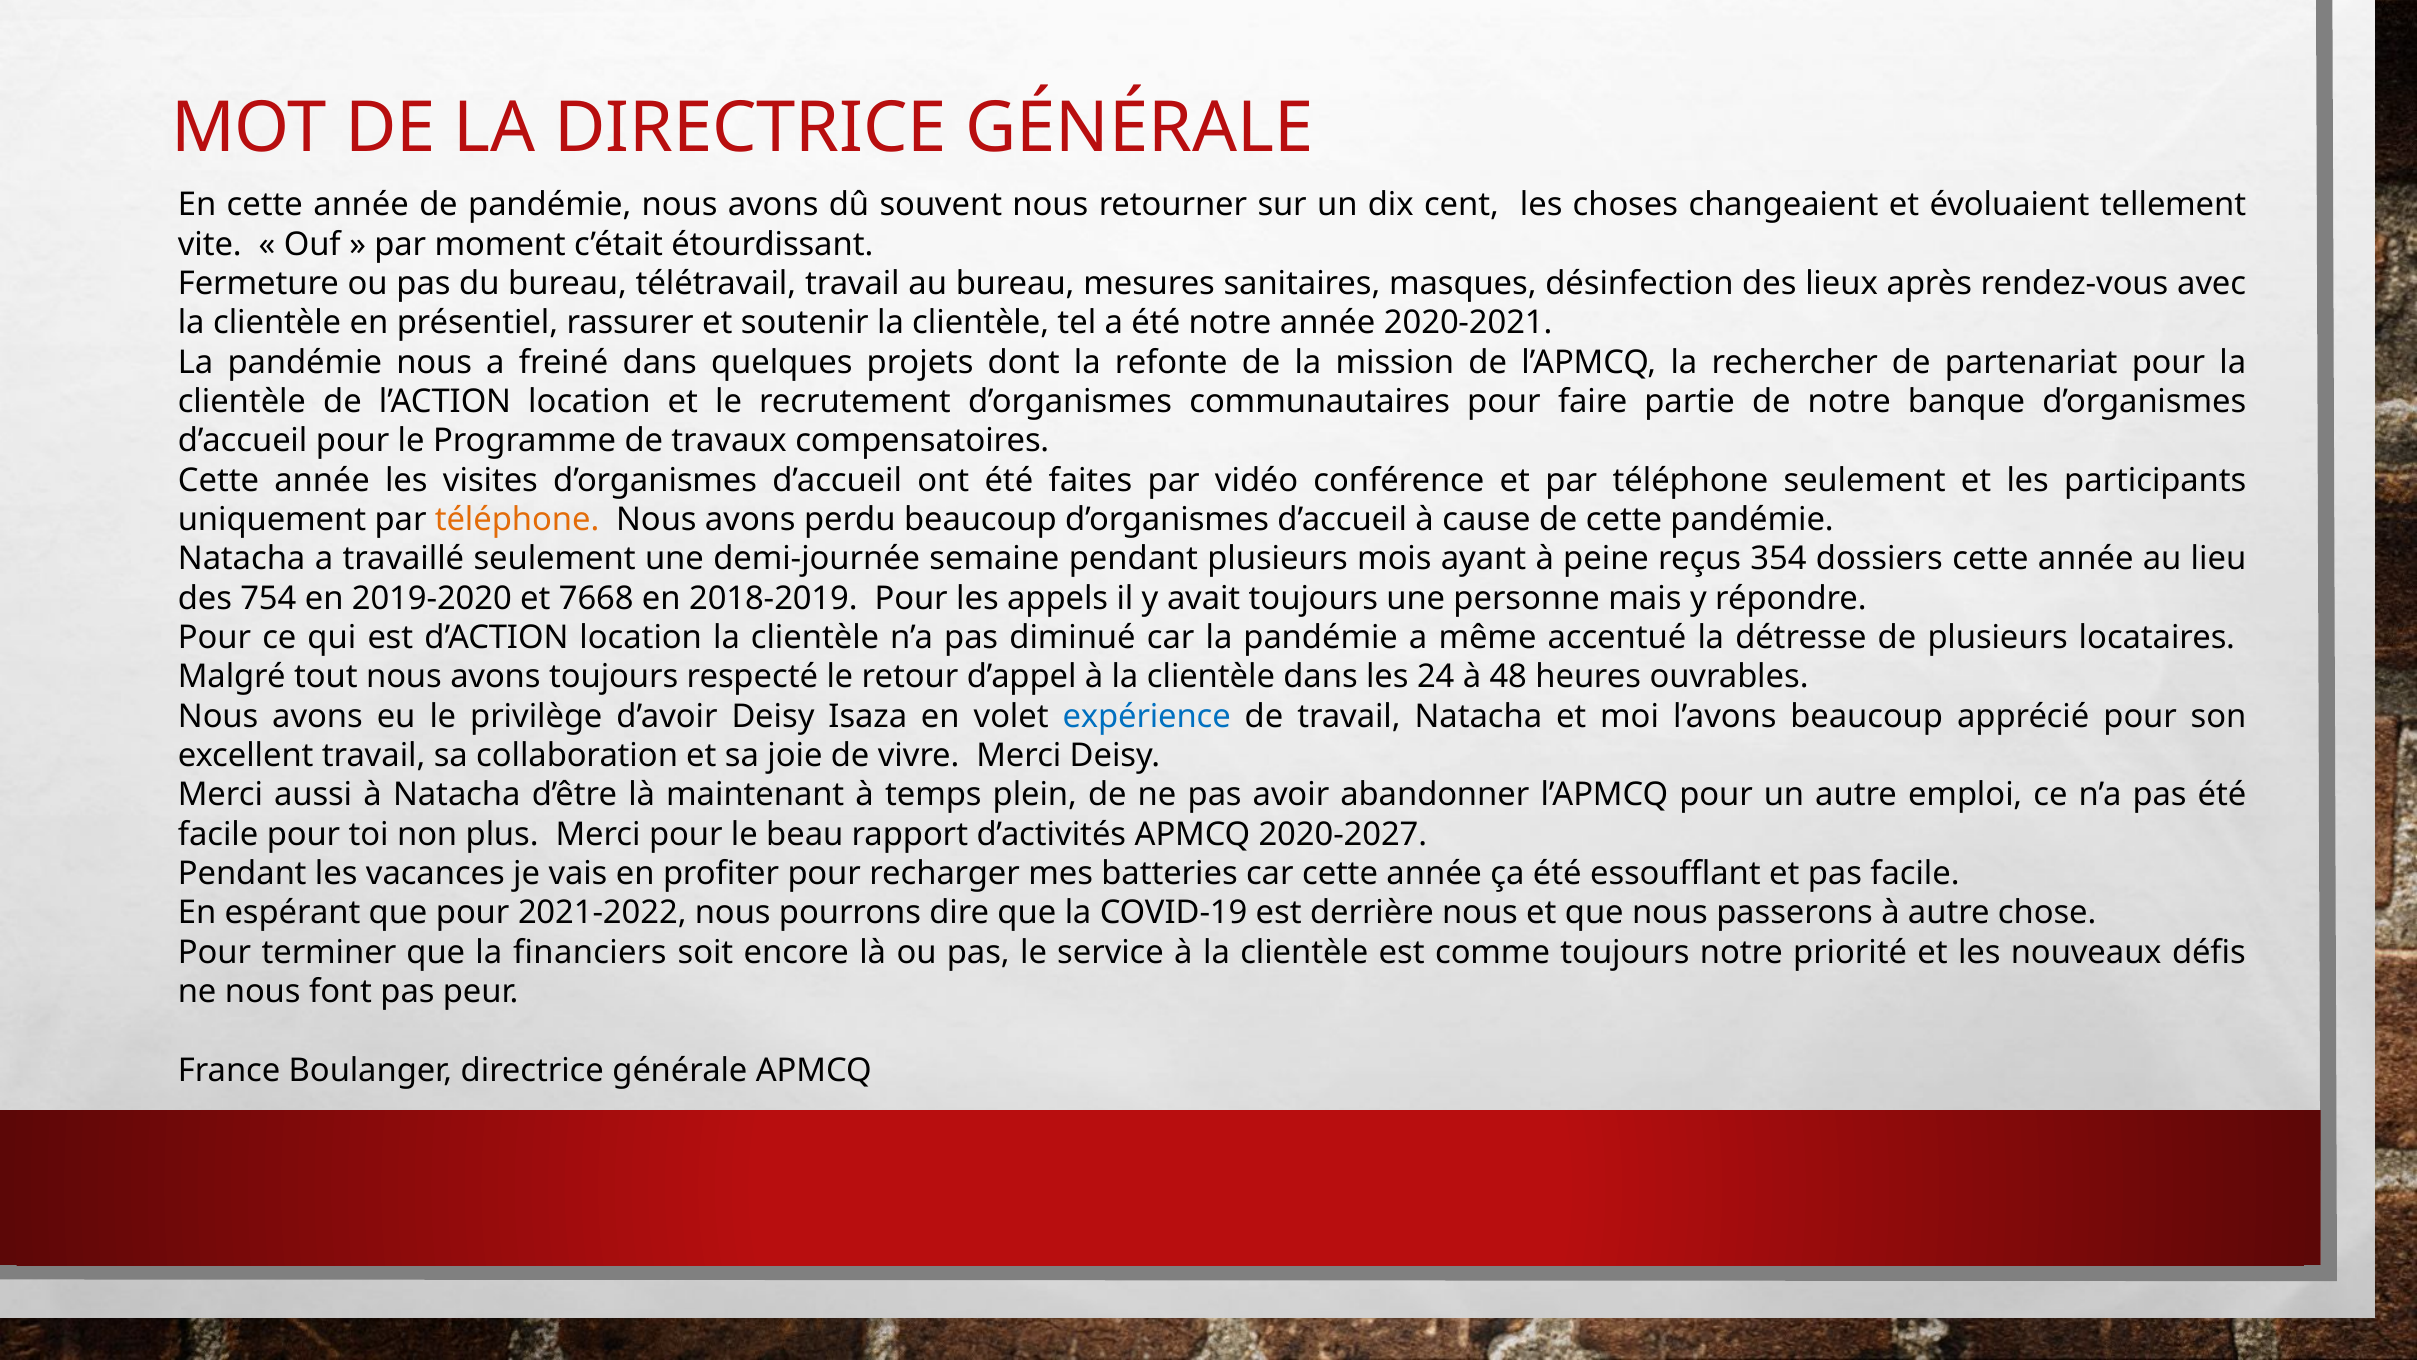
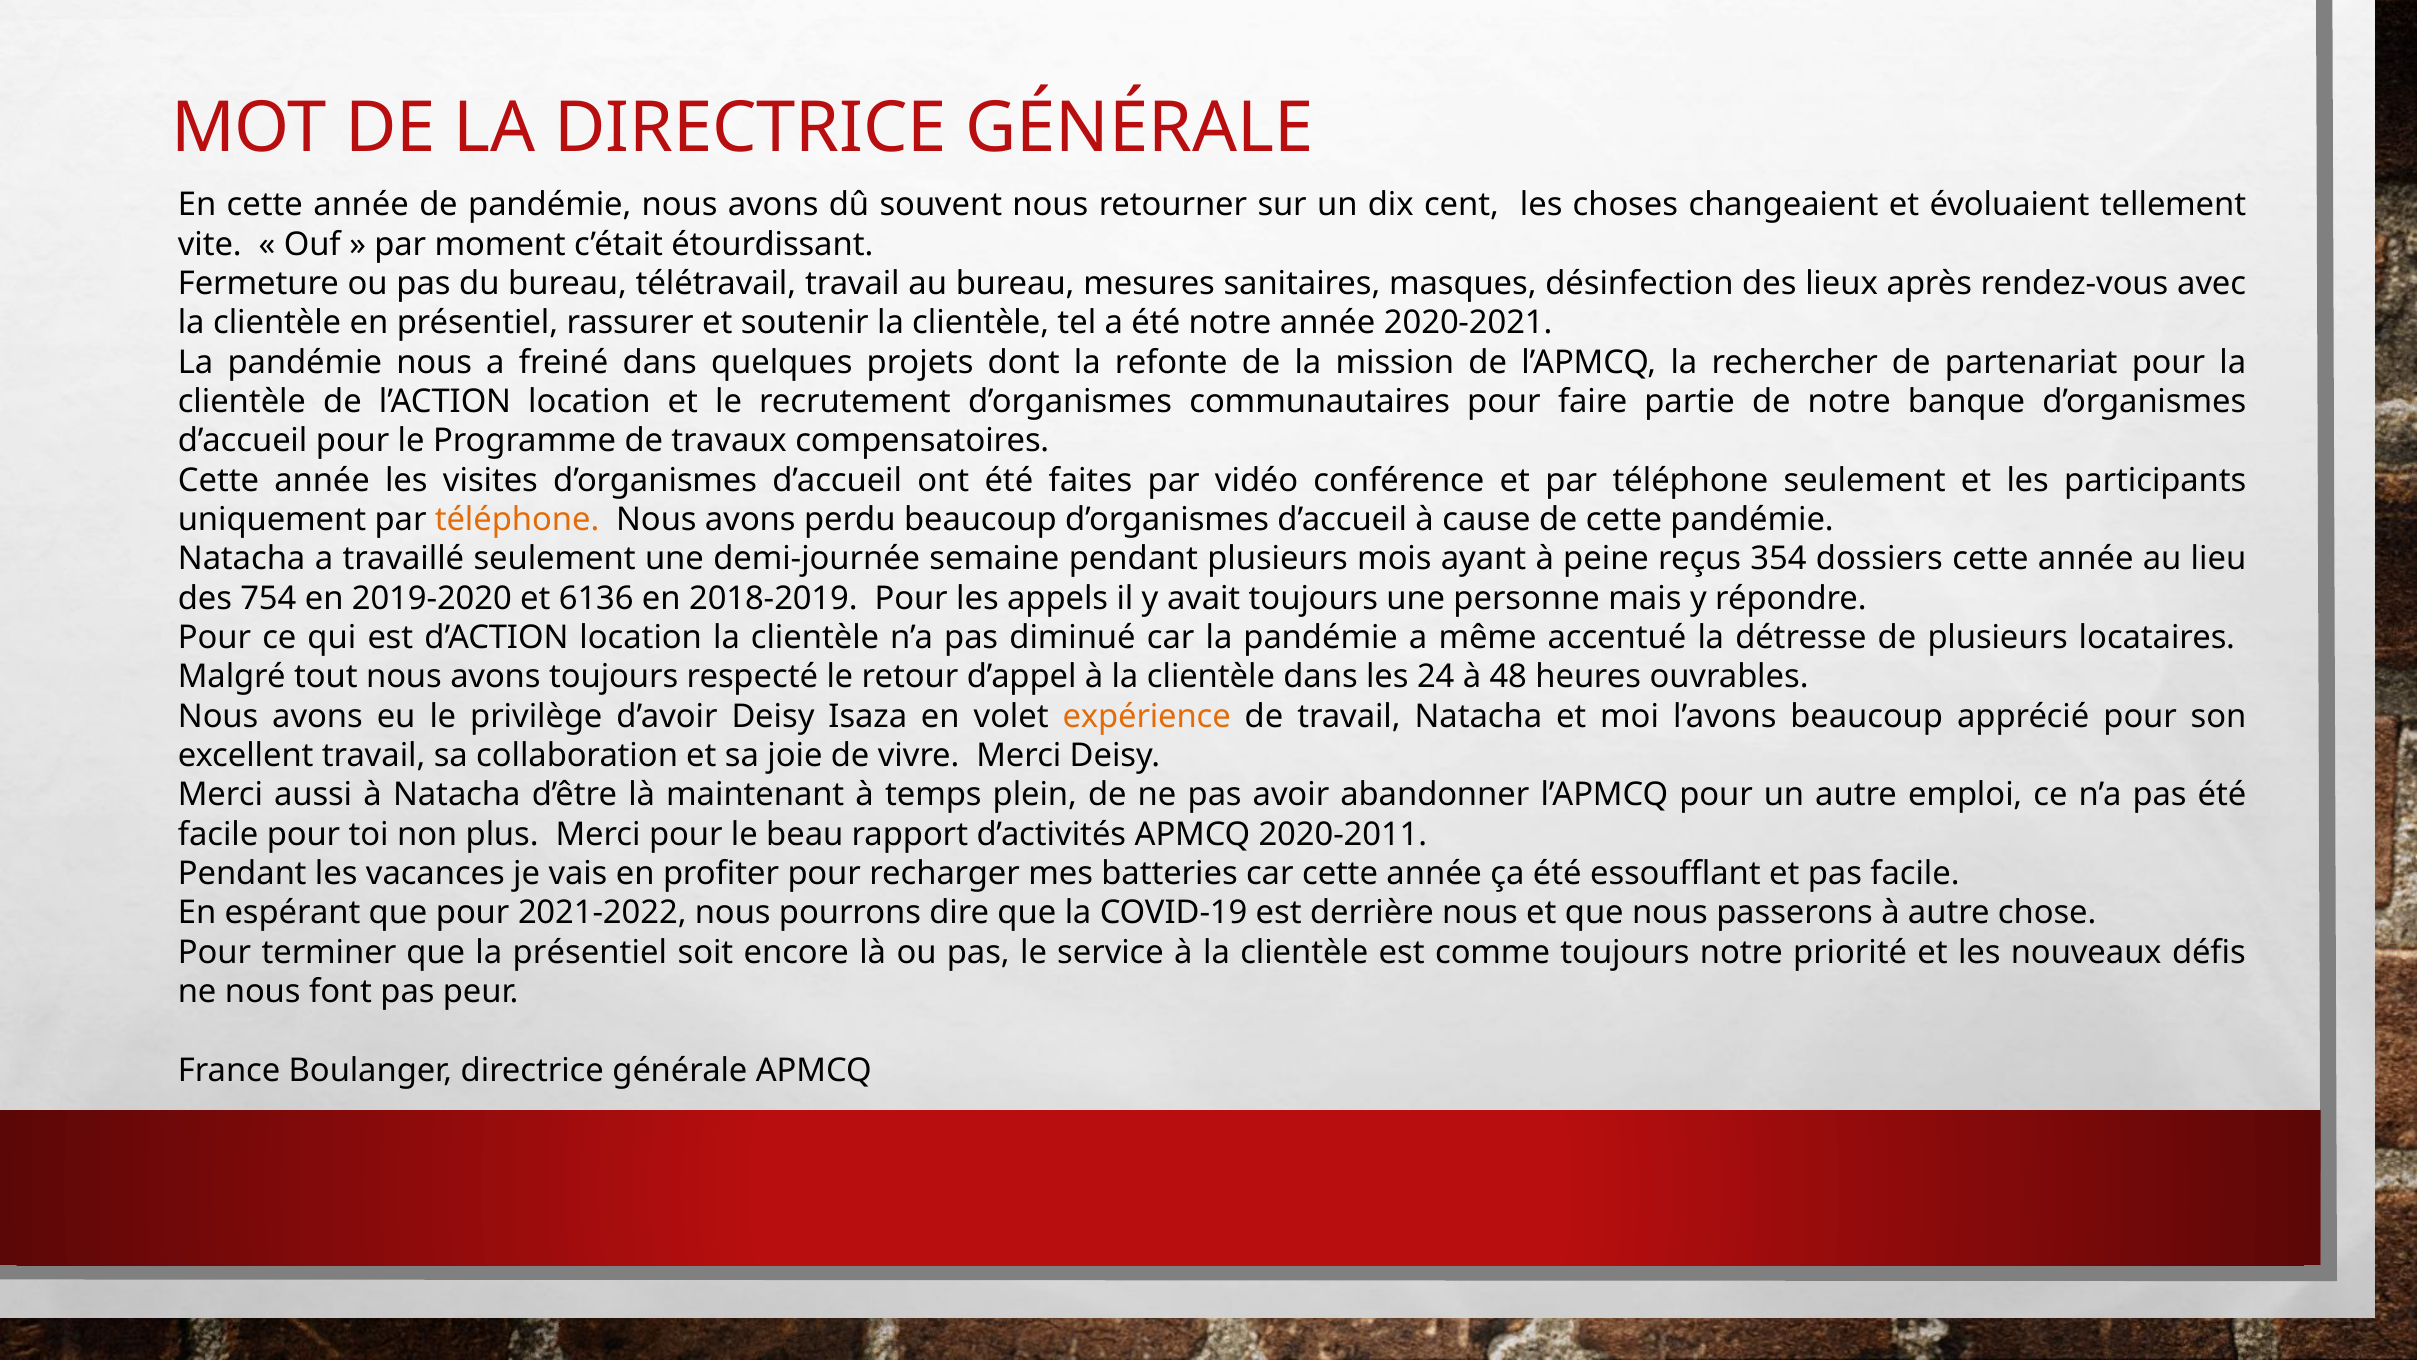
7668: 7668 -> 6136
expérience colour: blue -> orange
2020-2027: 2020-2027 -> 2020-2011
la financiers: financiers -> présentiel
